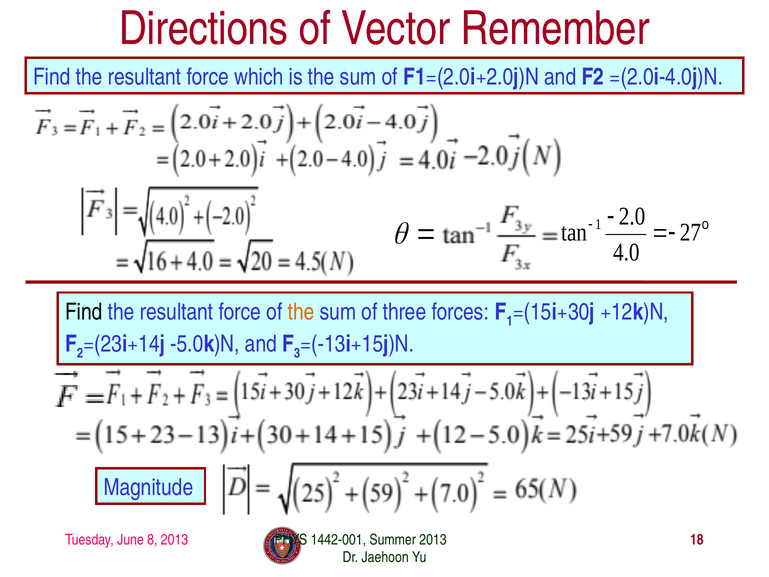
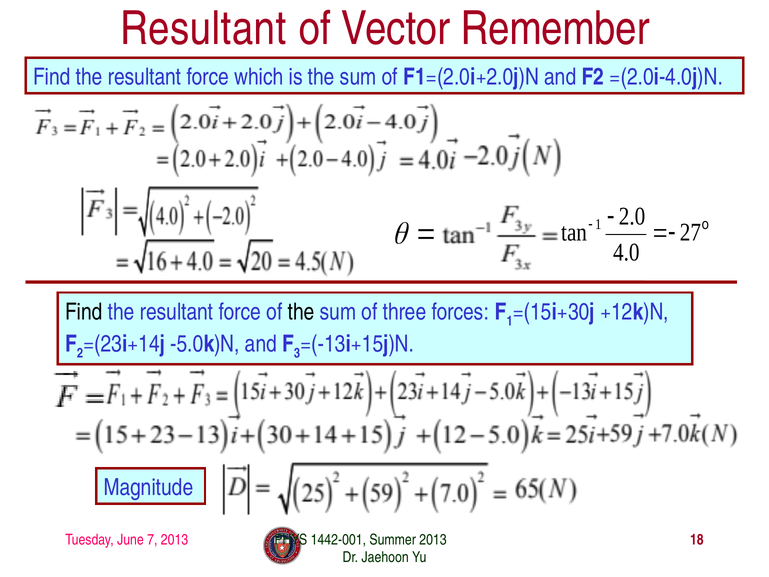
Directions at (204, 29): Directions -> Resultant
the at (301, 312) colour: orange -> black
8: 8 -> 7
